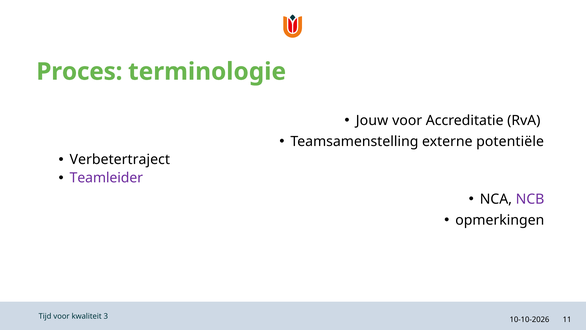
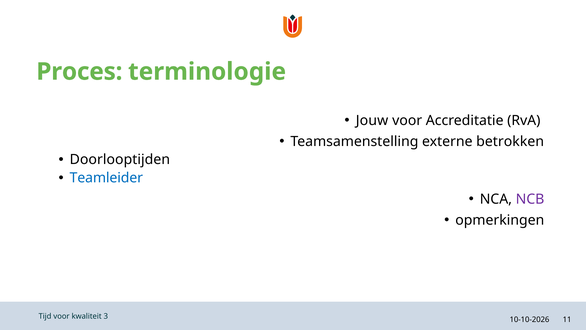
potentiële: potentiële -> betrokken
Verbetertraject: Verbetertraject -> Doorlooptijden
Teamleider colour: purple -> blue
